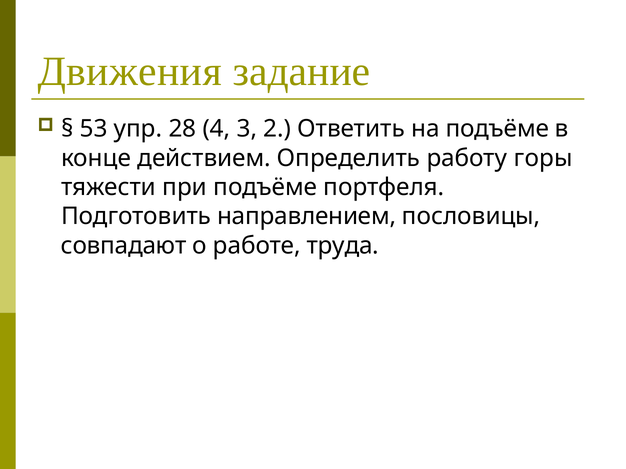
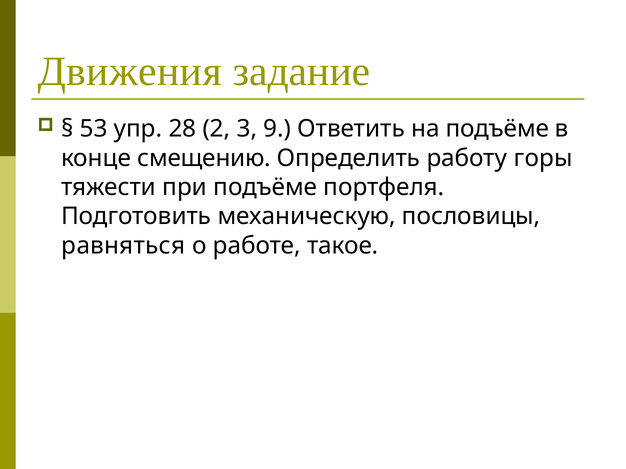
4: 4 -> 2
2: 2 -> 9
действием: действием -> смещению
направлением: направлением -> механическую
совпадают: совпадают -> равняться
труда: труда -> такое
